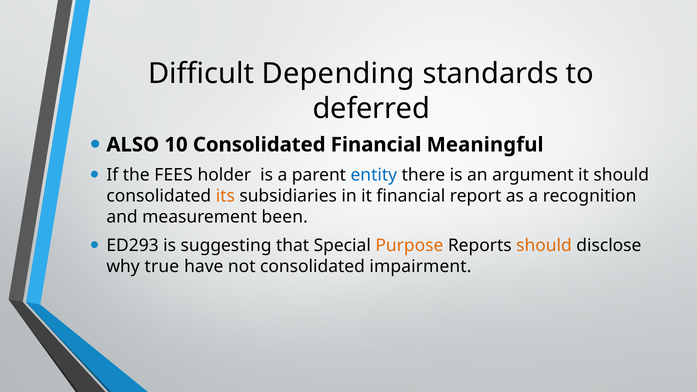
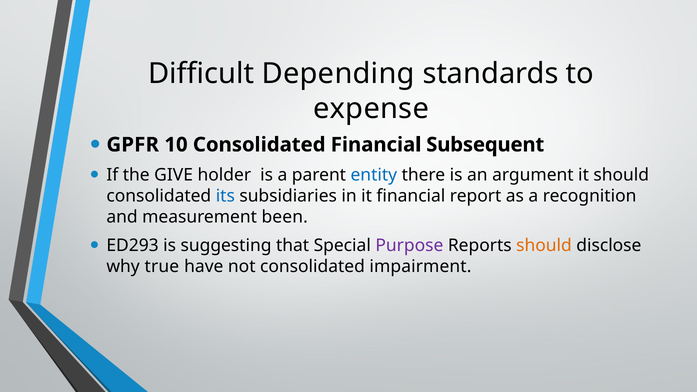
deferred: deferred -> expense
ALSO: ALSO -> GPFR
Meaningful: Meaningful -> Subsequent
FEES: FEES -> GIVE
its colour: orange -> blue
Purpose colour: orange -> purple
